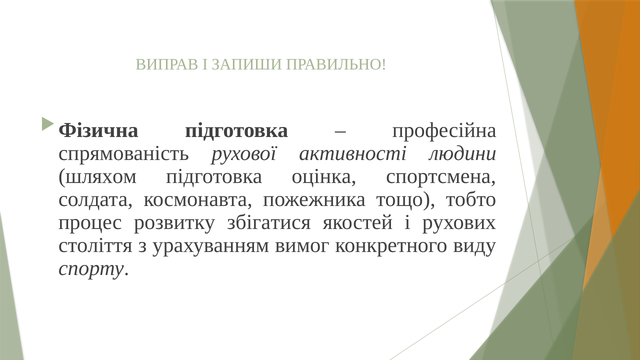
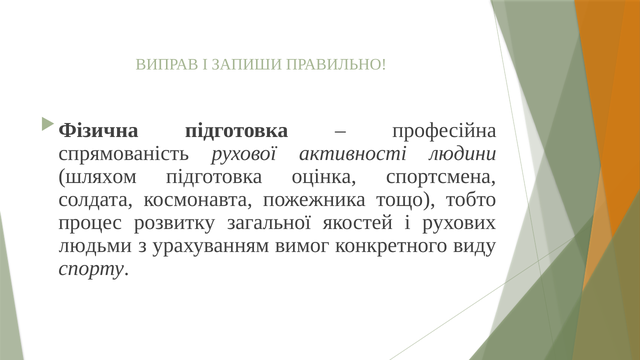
збігатися: збігатися -> загальної
століття: століття -> людьми
